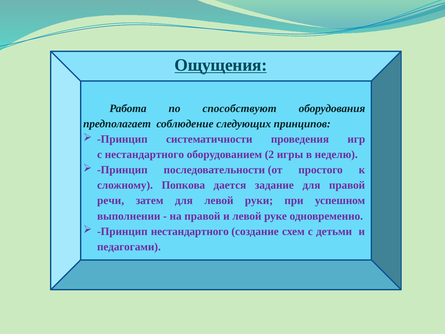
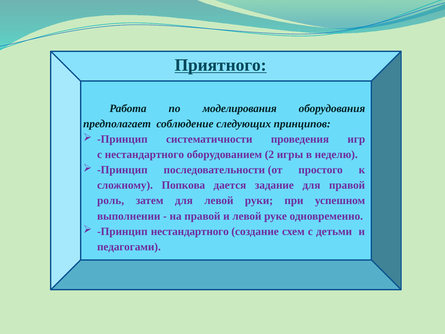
Ощущения: Ощущения -> Приятного
способствуют: способствуют -> моделирования
речи: речи -> роль
